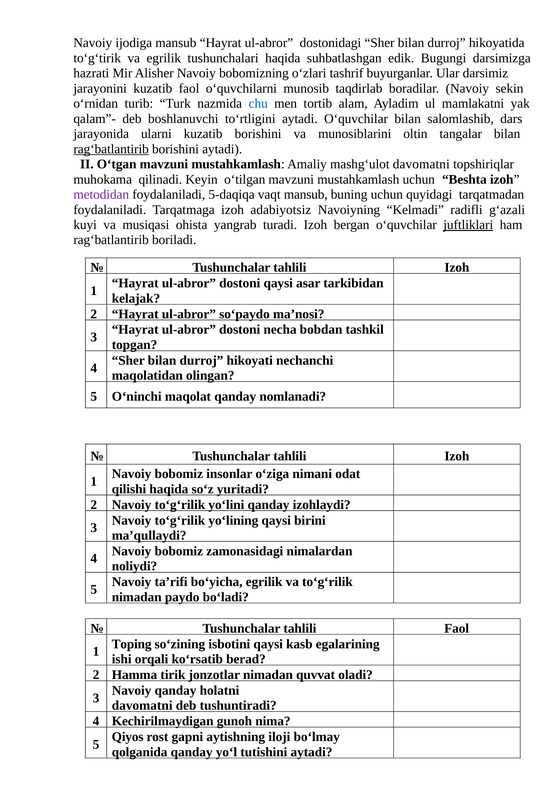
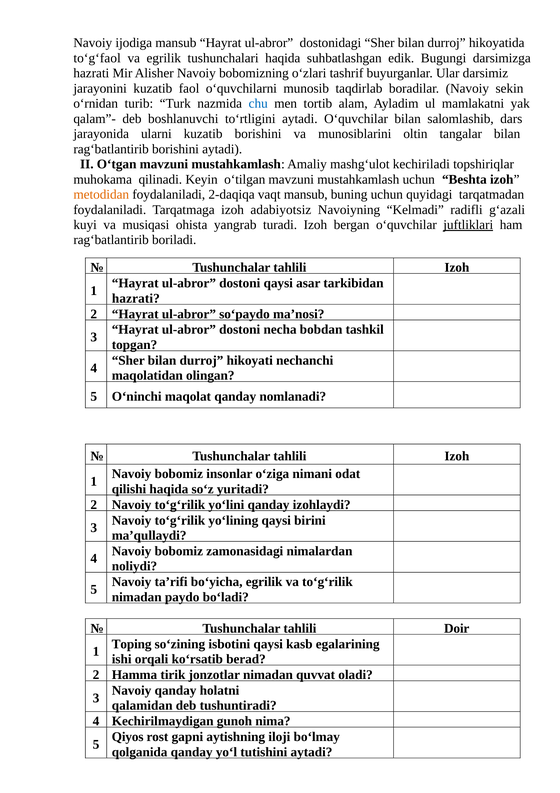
to‘g‘tirik: to‘g‘tirik -> to‘g‘faol
rag‘batlantirib at (111, 149) underline: present -> none
mashg‘ulot davomatni: davomatni -> kechiriladi
metodidan colour: purple -> orange
5-daqiqa: 5-daqiqa -> 2-daqiqa
kelajak at (136, 298): kelajak -> hazrati
tahlili Faol: Faol -> Doir
davomatni at (142, 705): davomatni -> qalamidan
